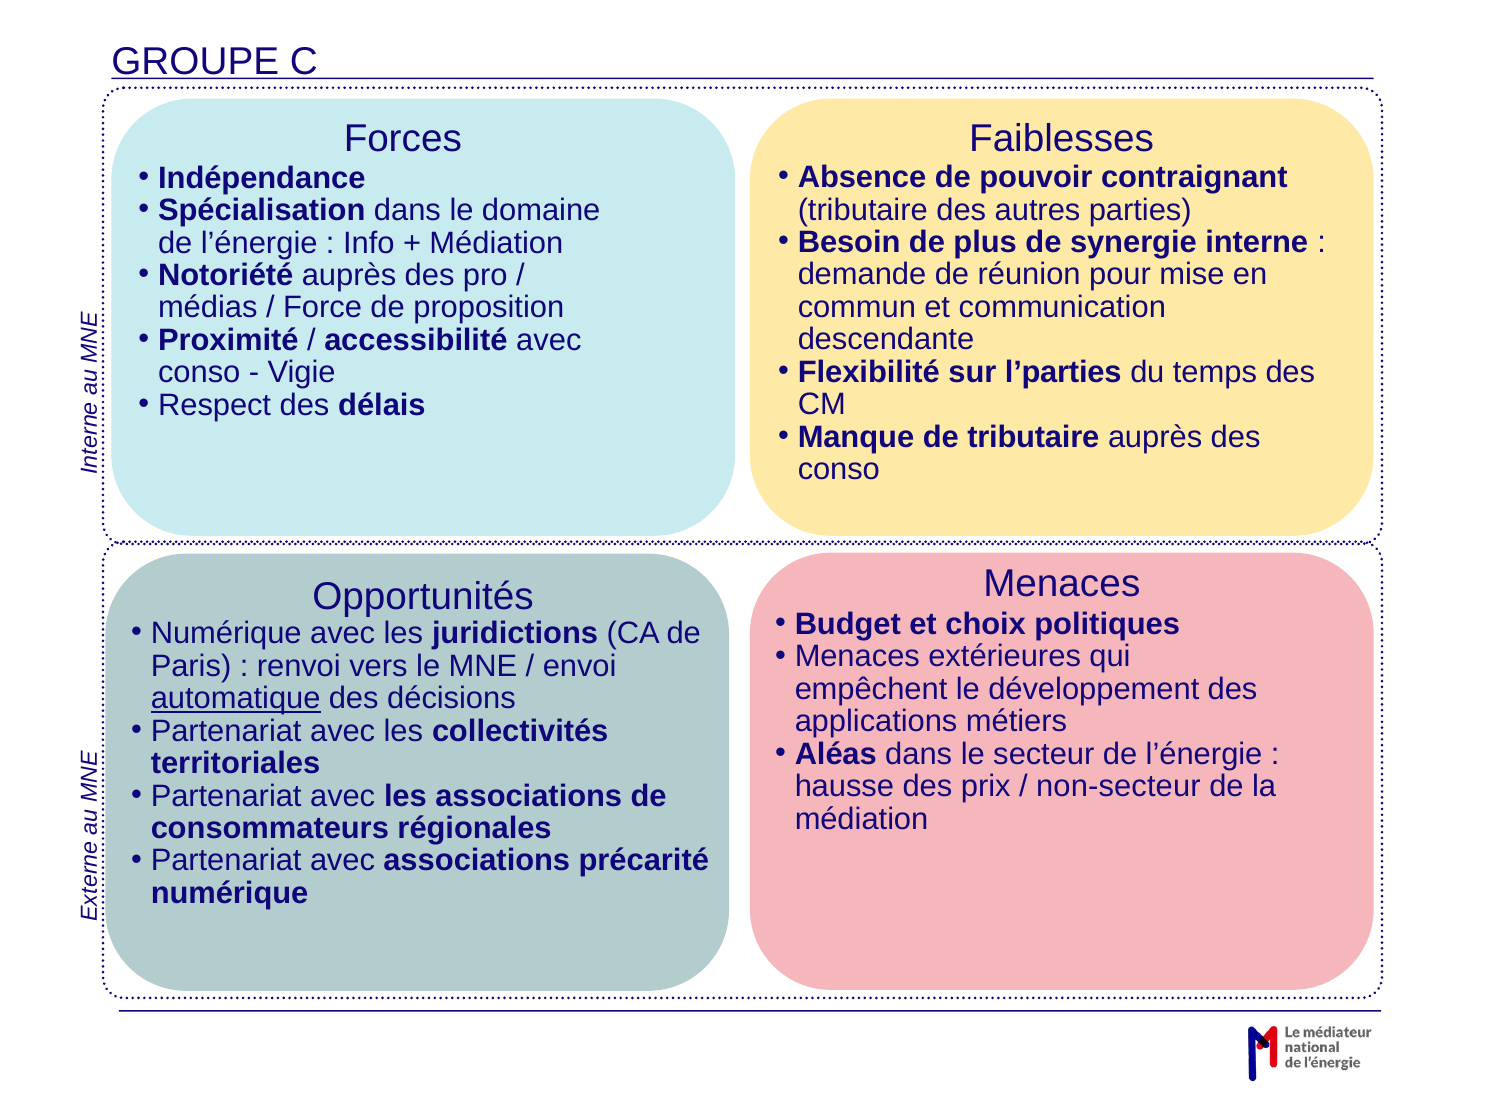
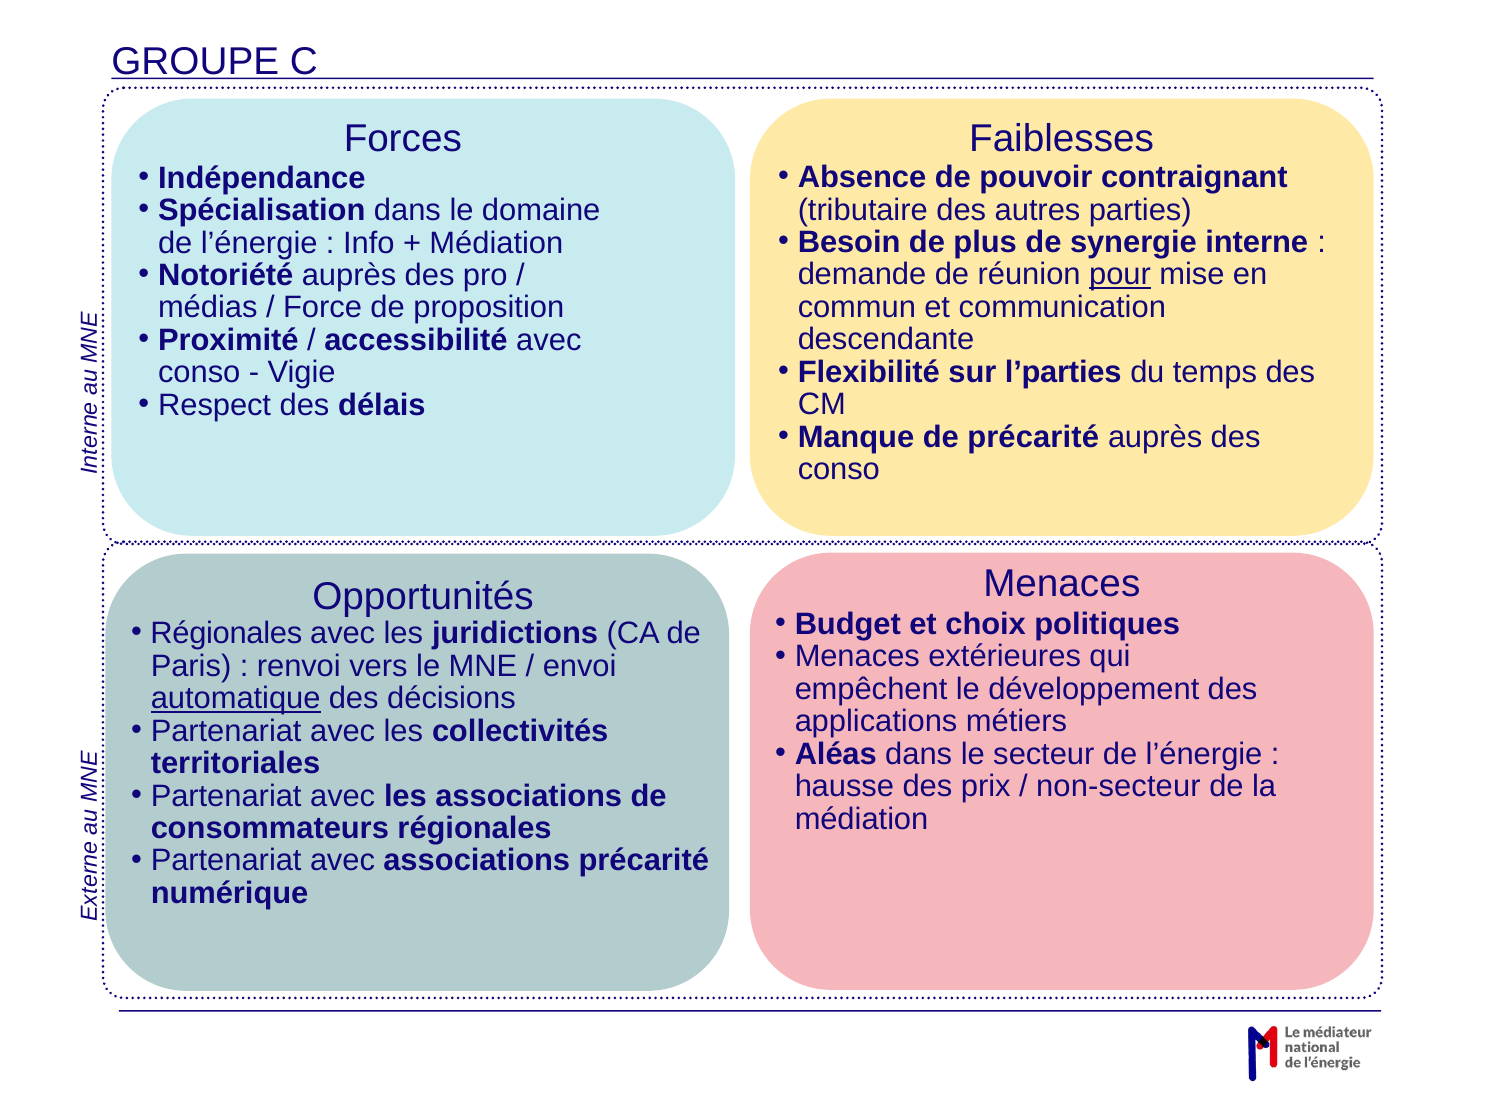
pour underline: none -> present
de tributaire: tributaire -> précarité
Numérique at (226, 633): Numérique -> Régionales
